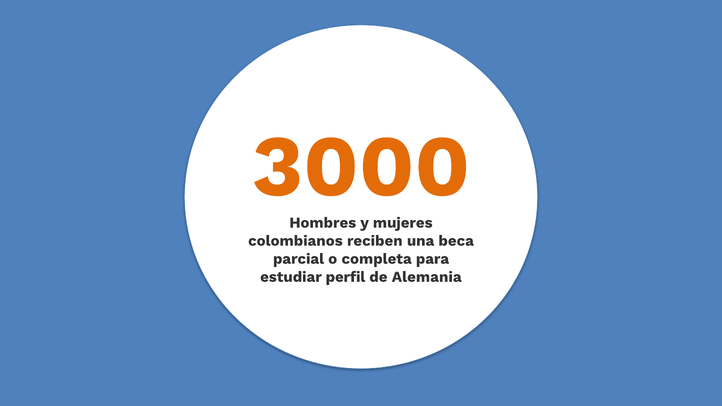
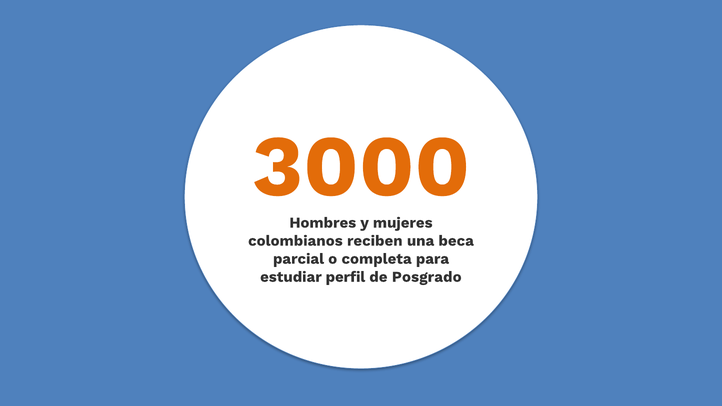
Alemania: Alemania -> Posgrado
